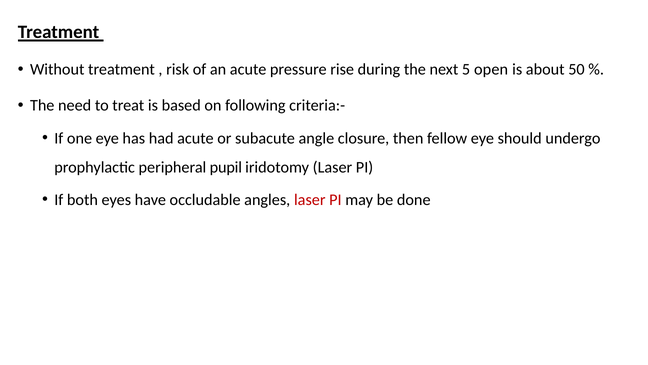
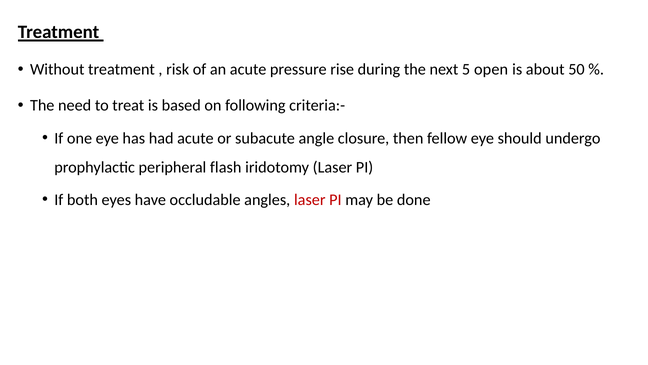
pupil: pupil -> flash
